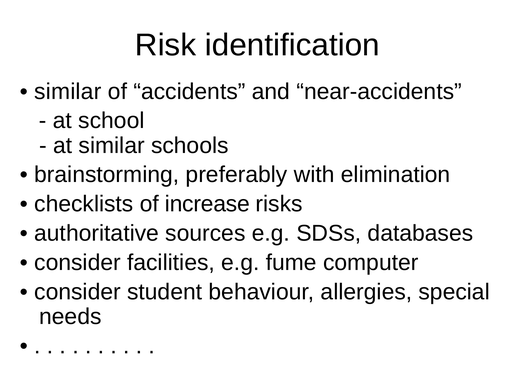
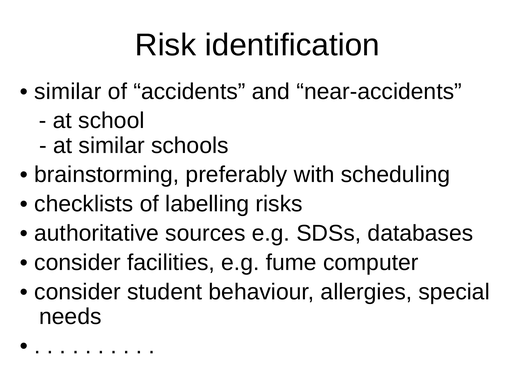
elimination: elimination -> scheduling
increase: increase -> labelling
